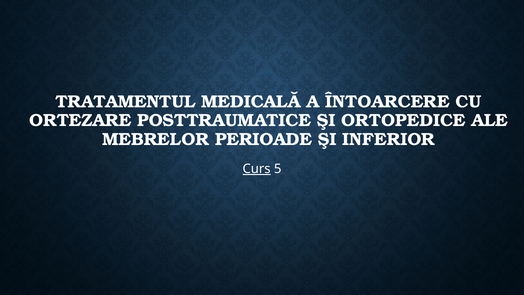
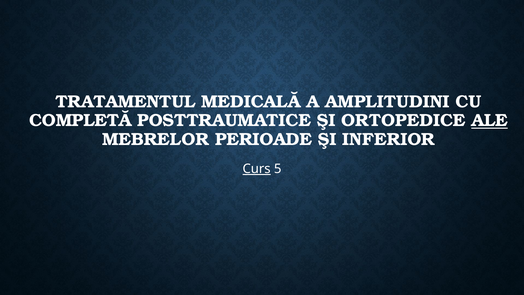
ÎNTOARCERE: ÎNTOARCERE -> AMPLITUDINI
ORTEZARE: ORTEZARE -> COMPLETĂ
ALE underline: none -> present
